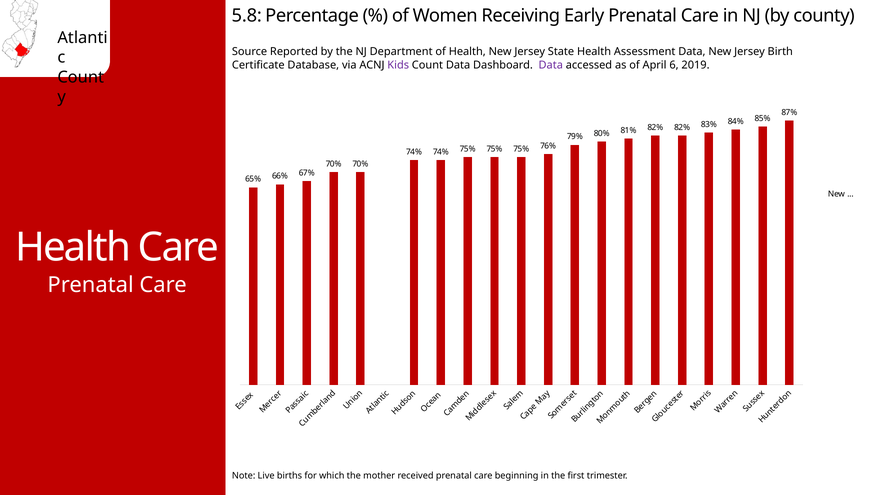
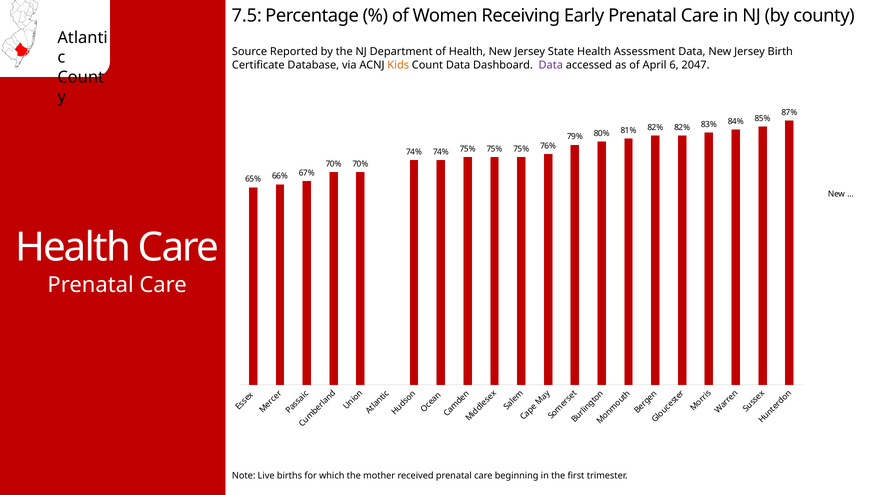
5.8: 5.8 -> 7.5
Kids colour: purple -> orange
2019: 2019 -> 2047
